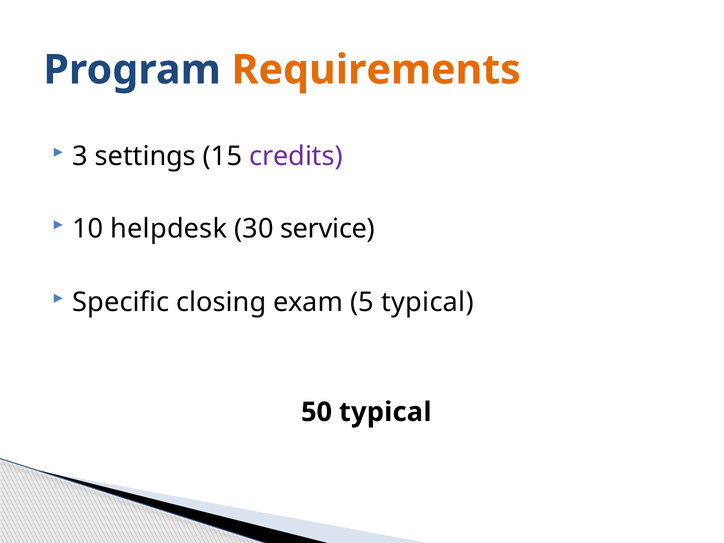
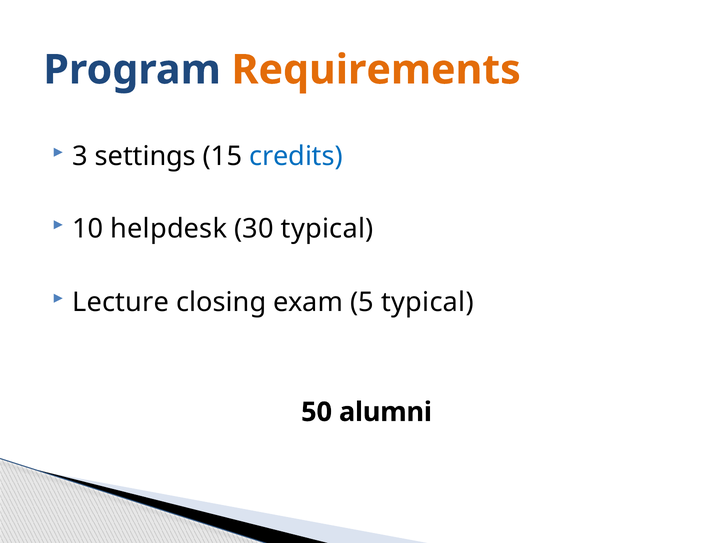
credits colour: purple -> blue
30 service: service -> typical
Specific: Specific -> Lecture
50 typical: typical -> alumni
